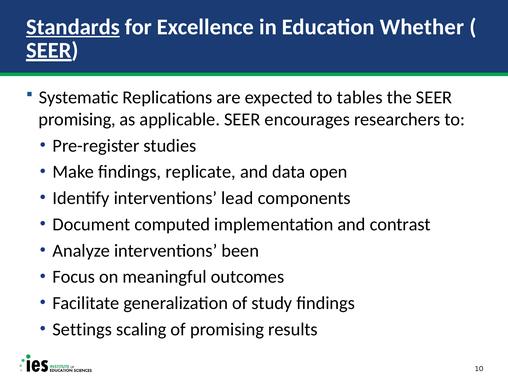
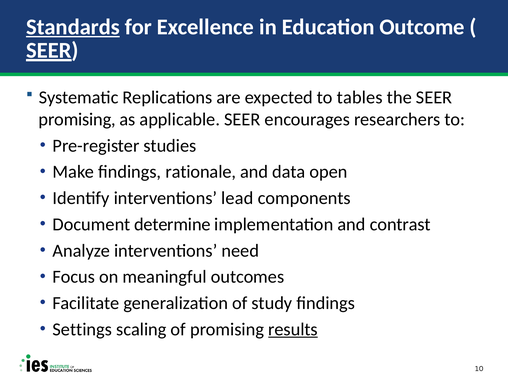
Whether: Whether -> Outcome
replicate: replicate -> rationale
computed: computed -> determine
been: been -> need
results underline: none -> present
